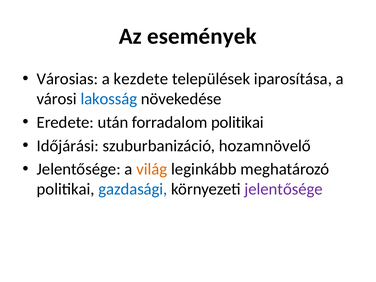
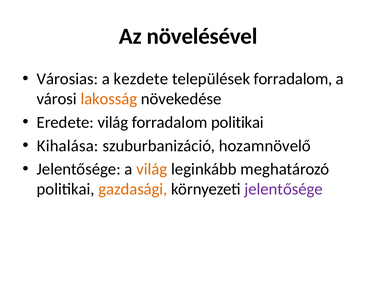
események: események -> növelésével
települések iparosítása: iparosítása -> forradalom
lakosság colour: blue -> orange
Eredete után: után -> világ
Időjárási: Időjárási -> Kihalása
gazdasági colour: blue -> orange
